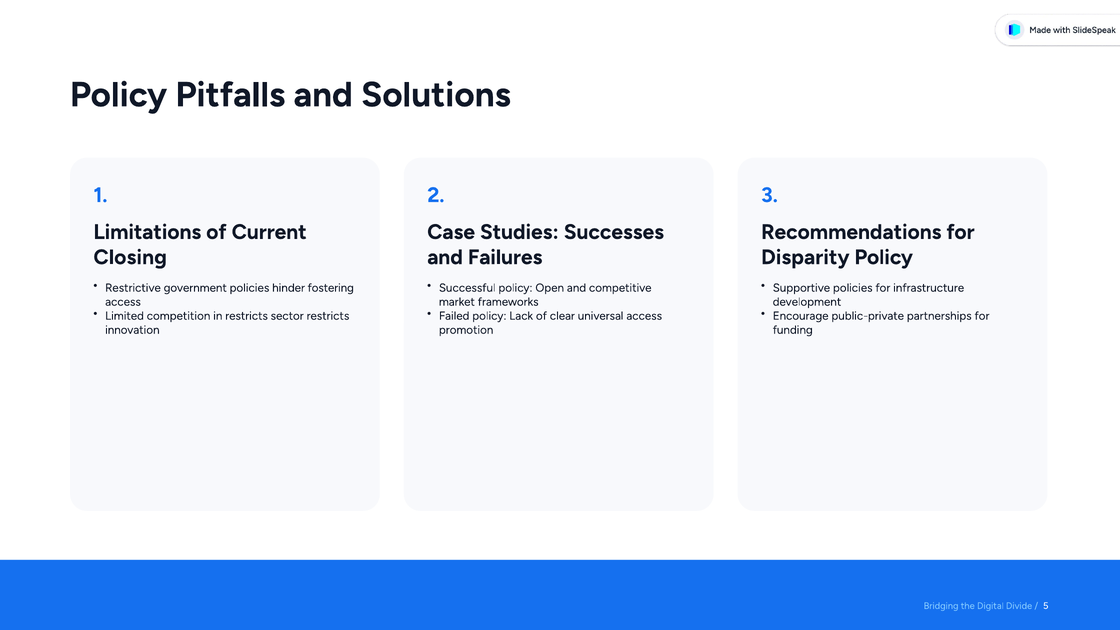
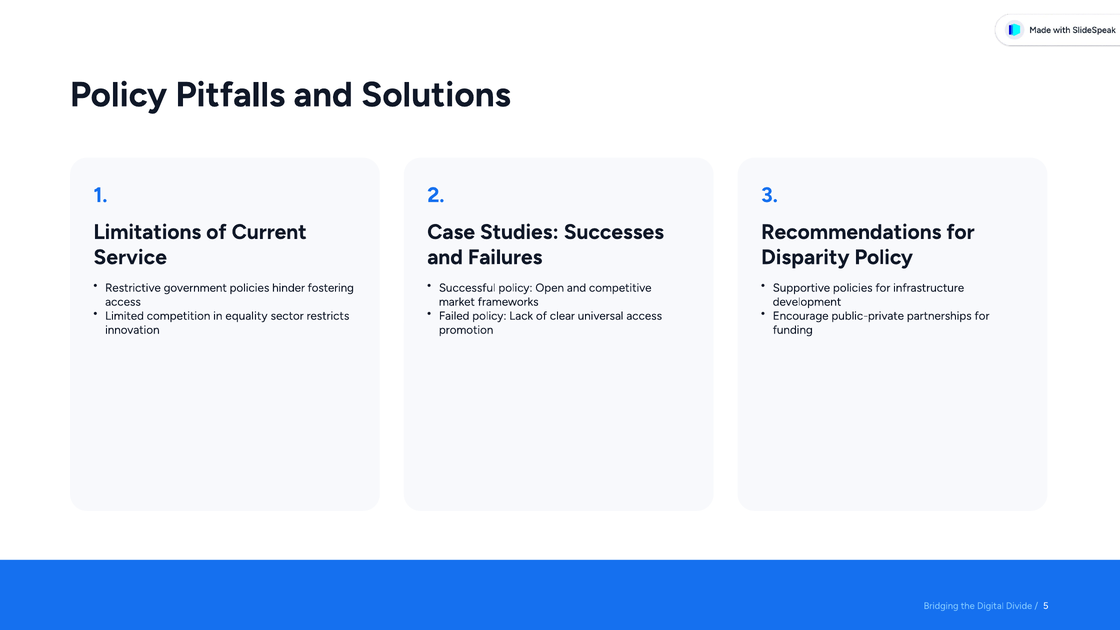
Closing: Closing -> Service
in restricts: restricts -> equality
